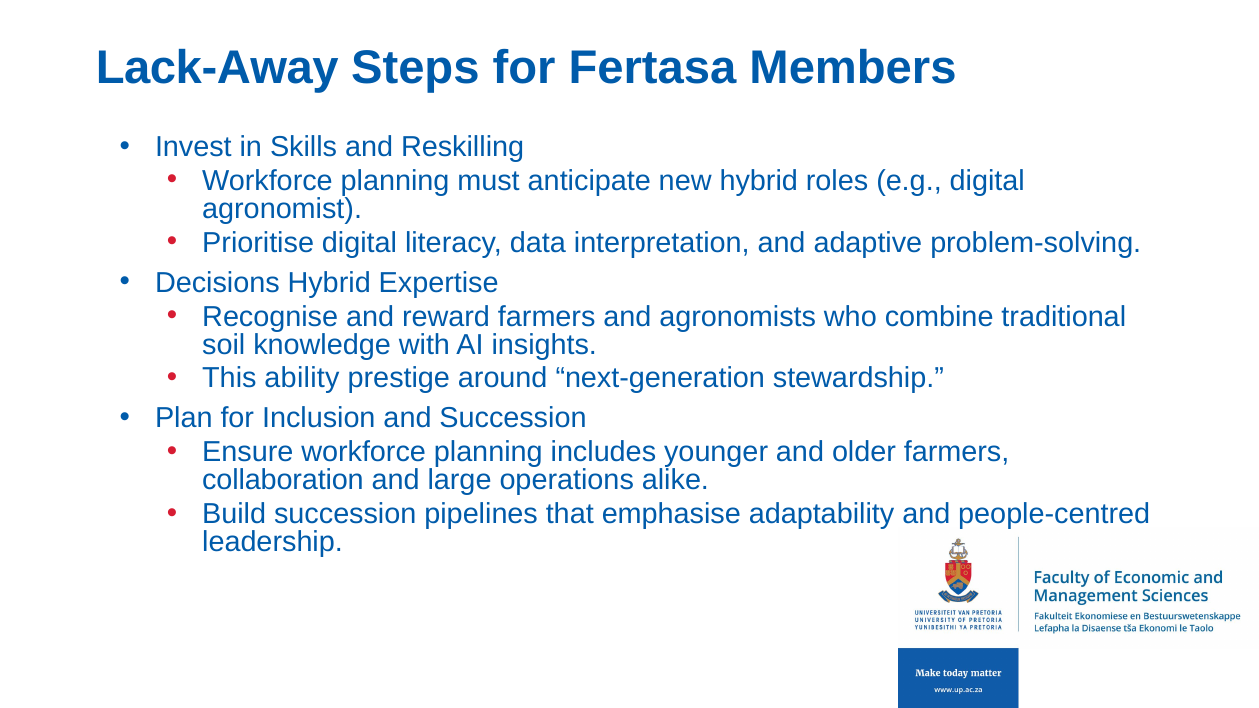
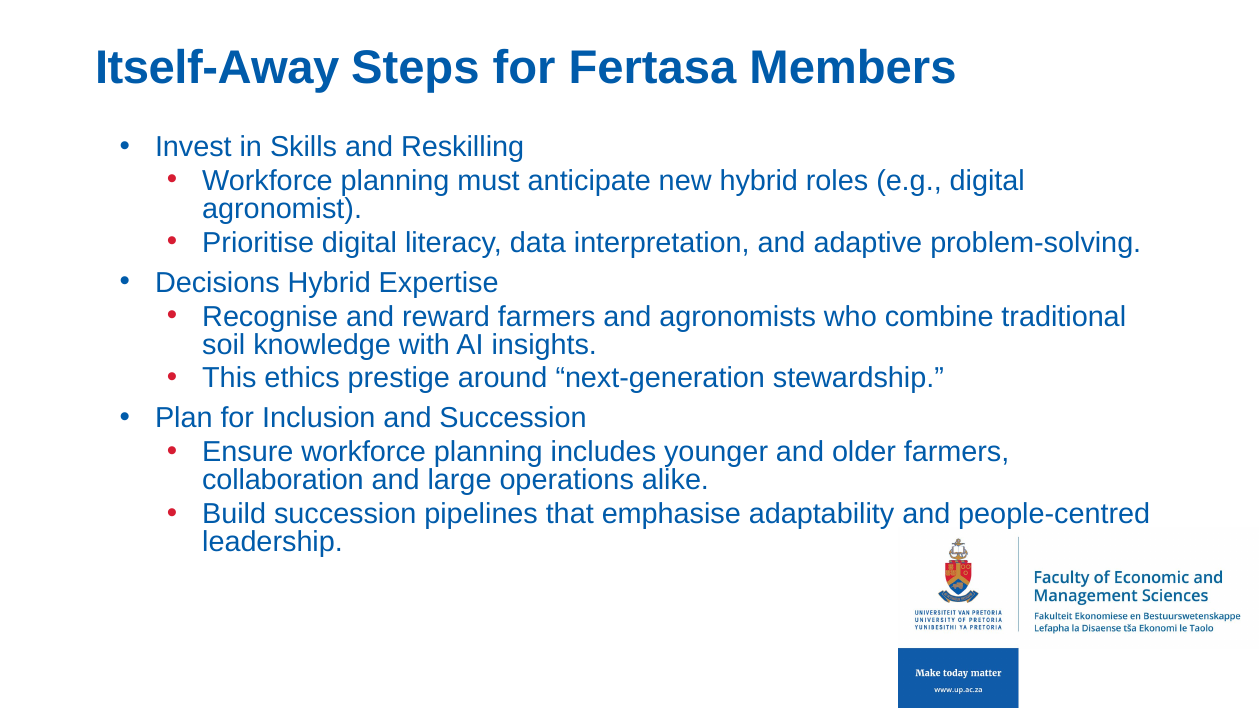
Lack-Away: Lack-Away -> Itself-Away
ability: ability -> ethics
